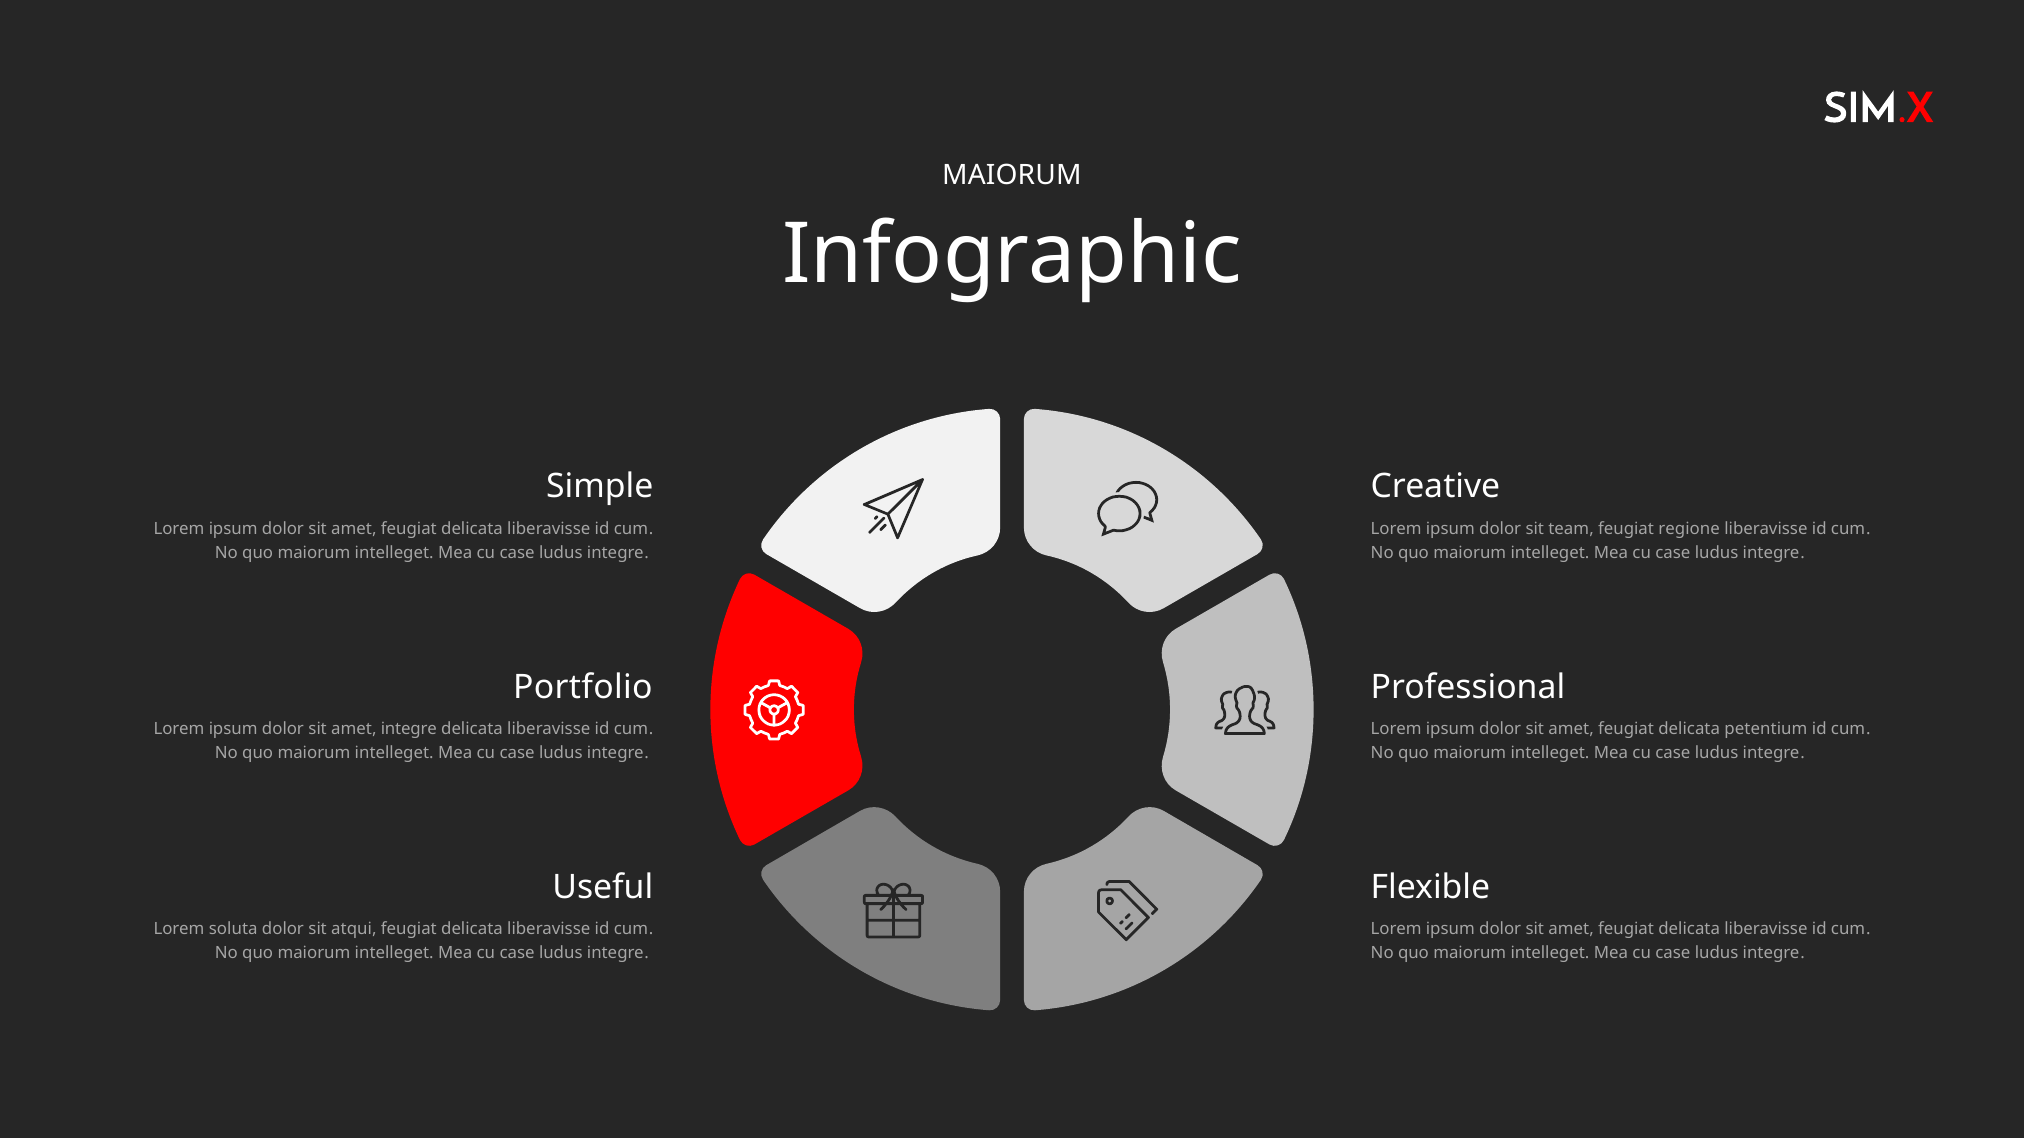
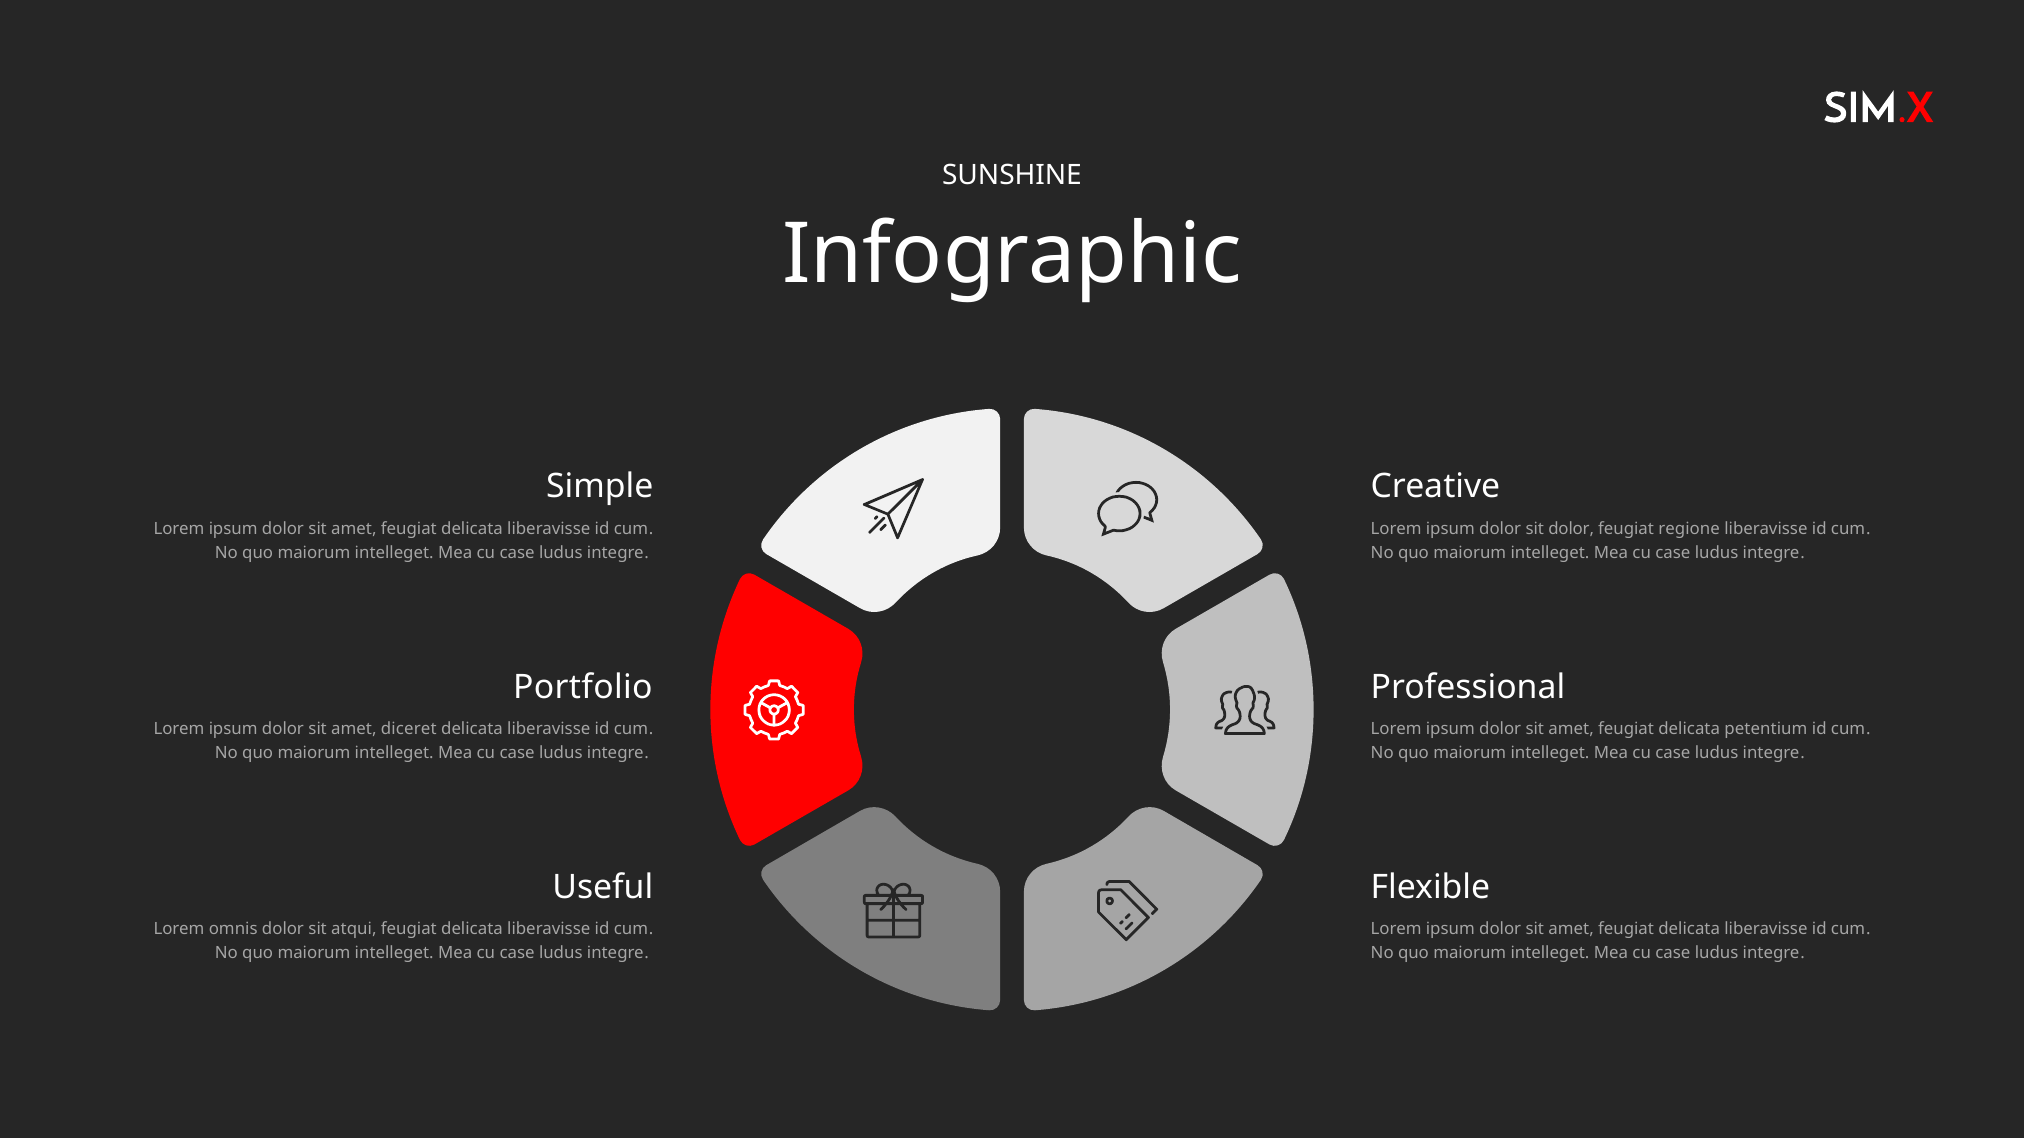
MAIORUM at (1012, 175): MAIORUM -> SUNSHINE
sit team: team -> dolor
amet integre: integre -> diceret
soluta: soluta -> omnis
